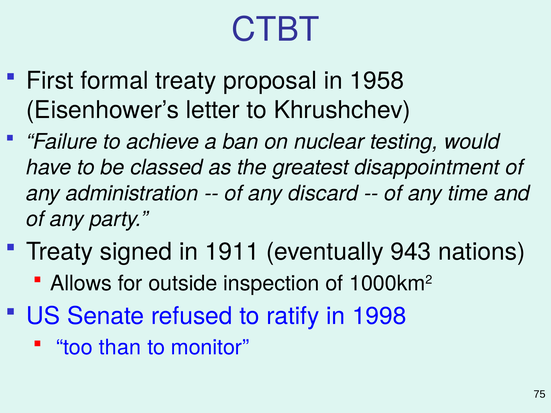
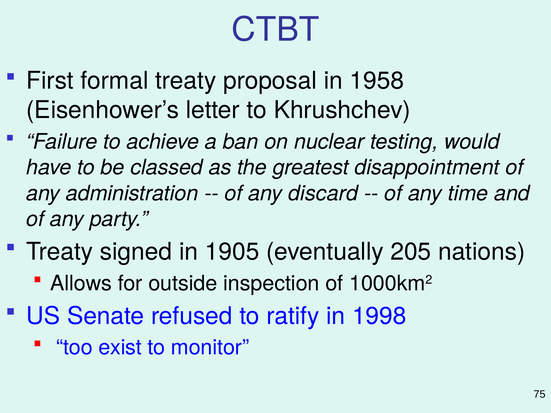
1911: 1911 -> 1905
943: 943 -> 205
than: than -> exist
